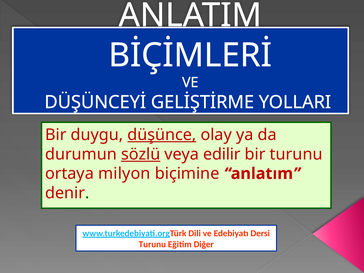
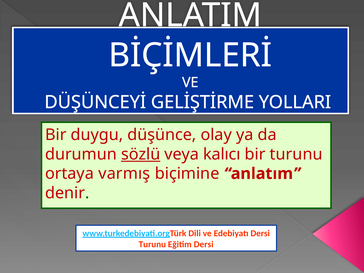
düşünce underline: present -> none
edilir: edilir -> kalıcı
milyon: milyon -> varmış
Eğitim Diğer: Diğer -> Dersi
